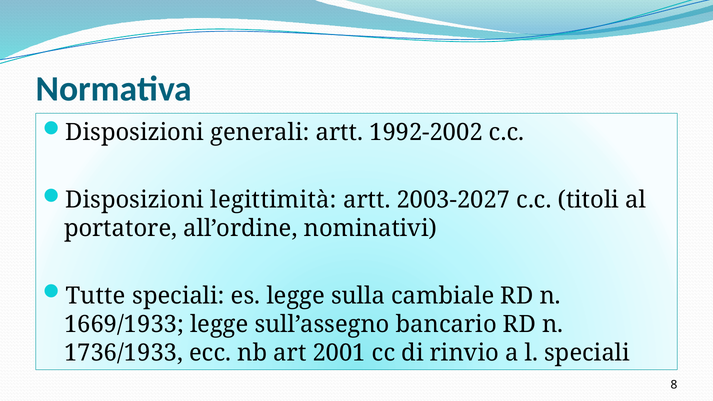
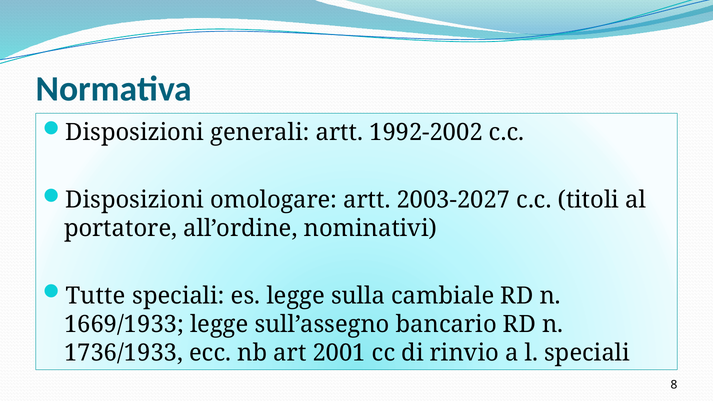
legittimità: legittimità -> omologare
